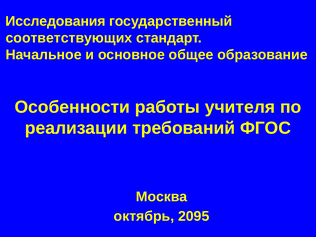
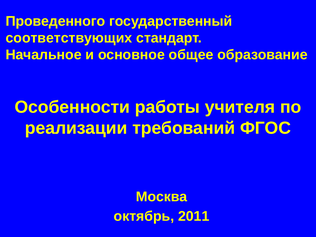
Исследования: Исследования -> Проведенного
2095: 2095 -> 2011
